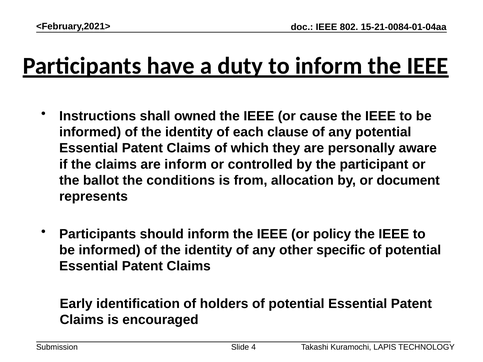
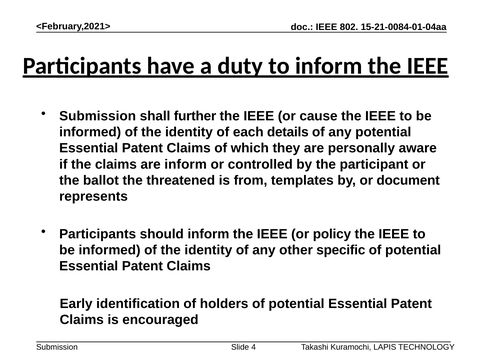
Instructions at (98, 116): Instructions -> Submission
owned: owned -> further
clause: clause -> details
conditions: conditions -> threatened
allocation: allocation -> templates
